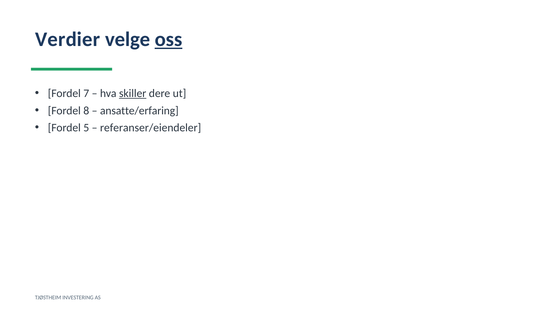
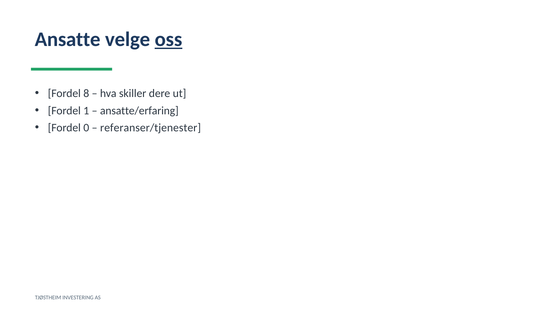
Verdier: Verdier -> Ansatte
7: 7 -> 8
skiller underline: present -> none
8: 8 -> 1
5: 5 -> 0
referanser/eiendeler: referanser/eiendeler -> referanser/tjenester
